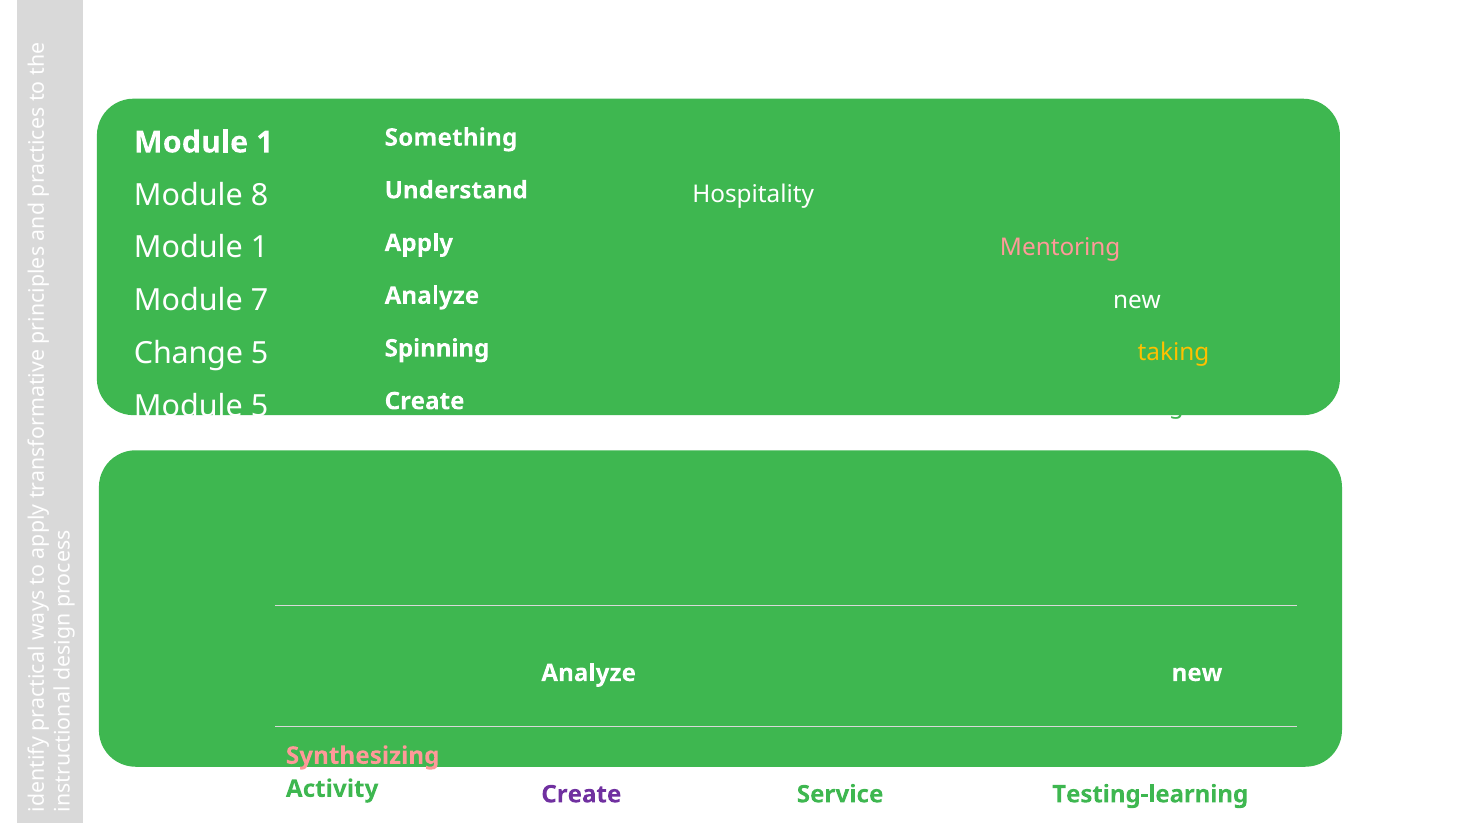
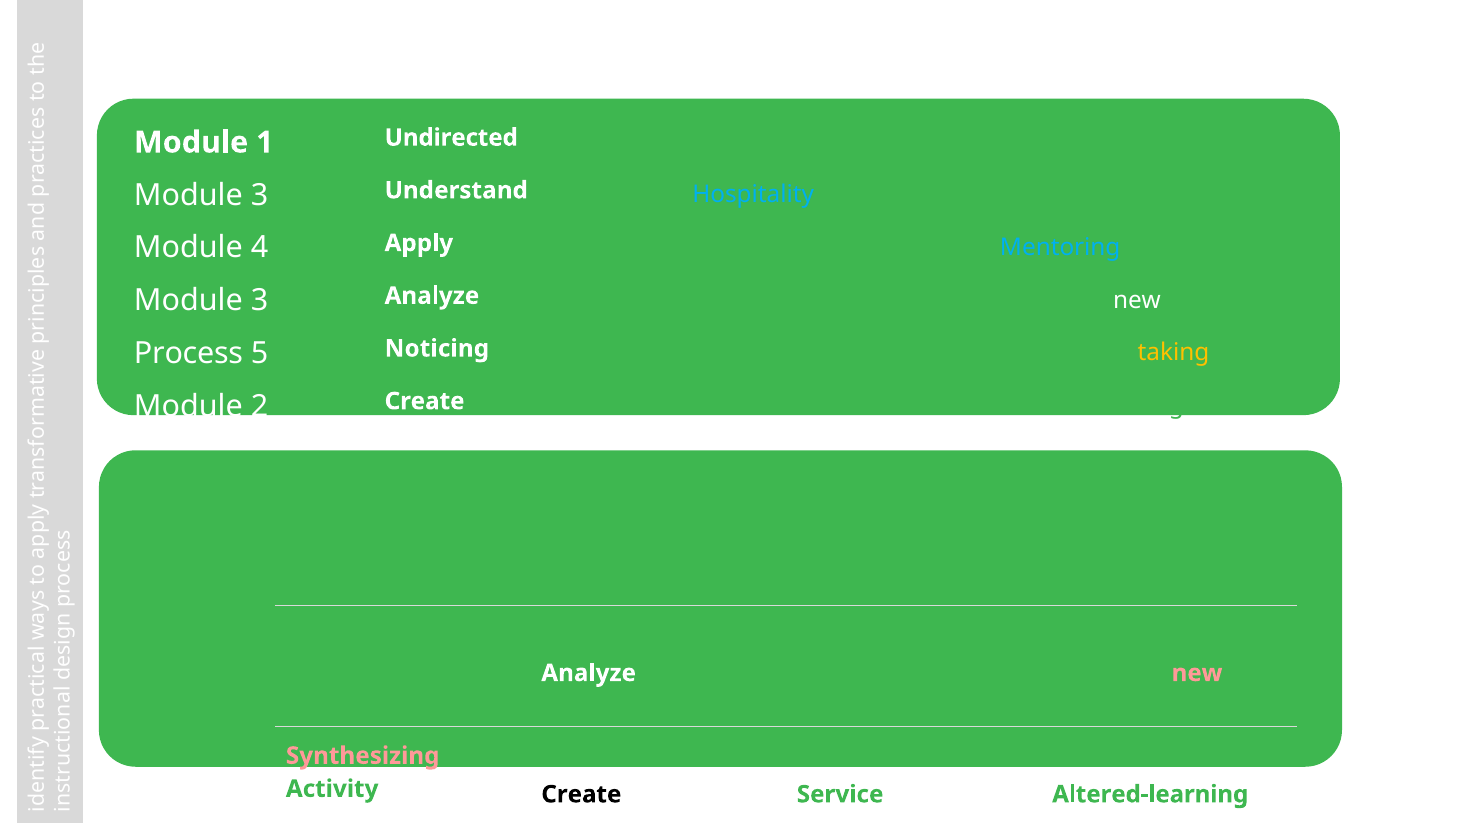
Something: Something -> Undirected
8 at (260, 195): 8 -> 3
Hospitality at (753, 195) colour: white -> light blue
1 at (260, 248): 1 -> 4
Mentoring at (1060, 247) colour: pink -> light blue
7 at (260, 301): 7 -> 3
Change: Change -> Process
5 Spinning: Spinning -> Noticing
Module 5: 5 -> 2
new at (1197, 673) colour: white -> pink
Create at (581, 794) colour: purple -> black
Testing-learning: Testing-learning -> Altered-learning
